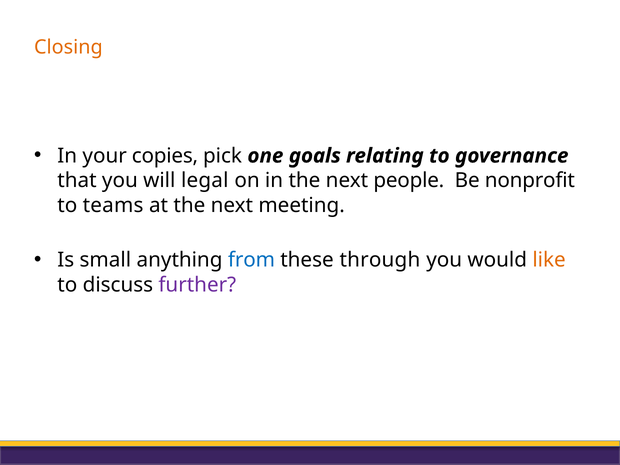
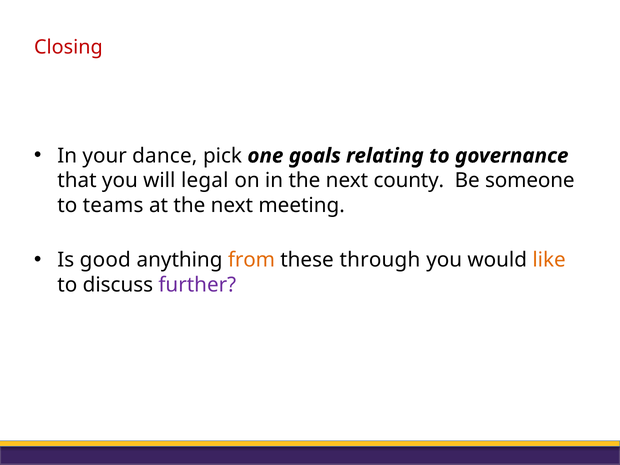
Closing colour: orange -> red
copies: copies -> dance
people: people -> county
nonprofit: nonprofit -> someone
small: small -> good
from colour: blue -> orange
